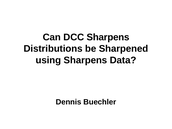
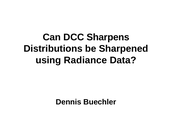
using Sharpens: Sharpens -> Radiance
